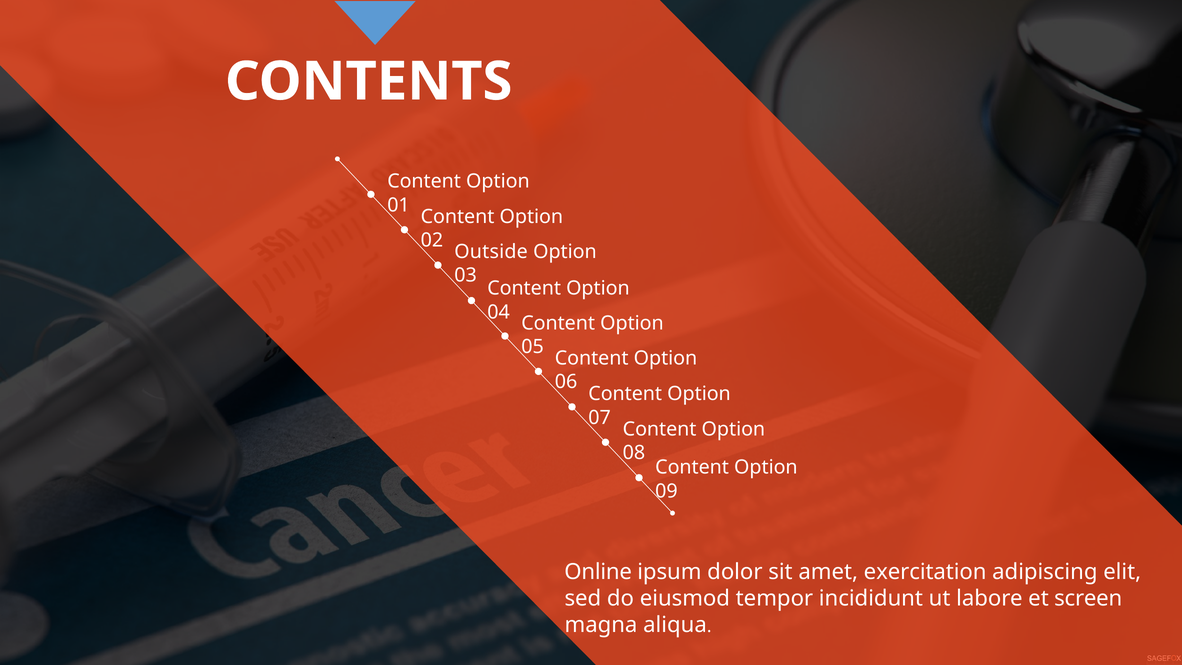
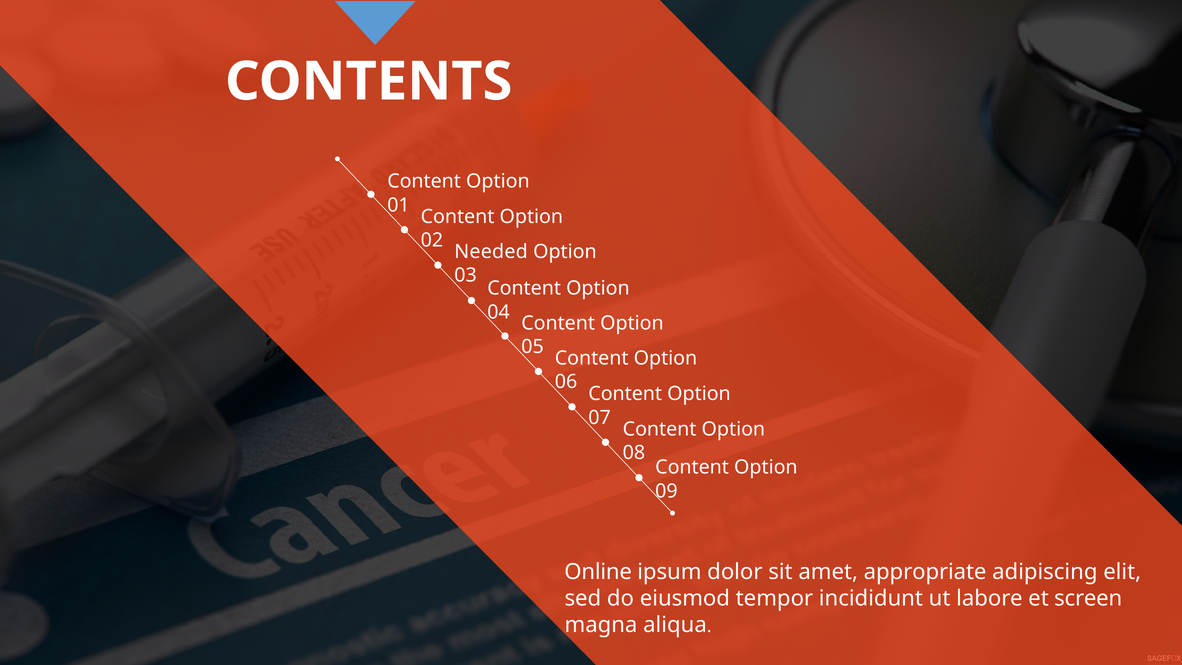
Outside: Outside -> Needed
exercitation: exercitation -> appropriate
